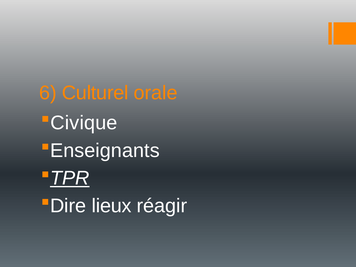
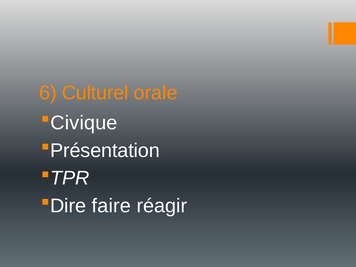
Enseignants: Enseignants -> Présentation
TPR underline: present -> none
lieux: lieux -> faire
